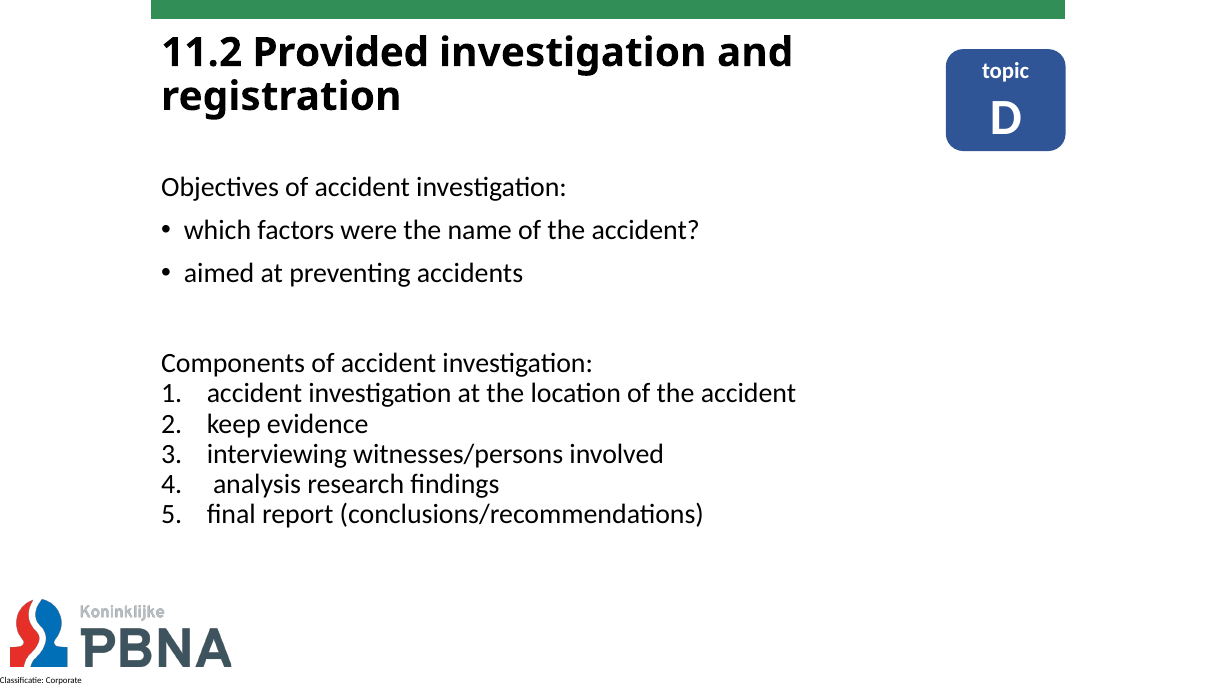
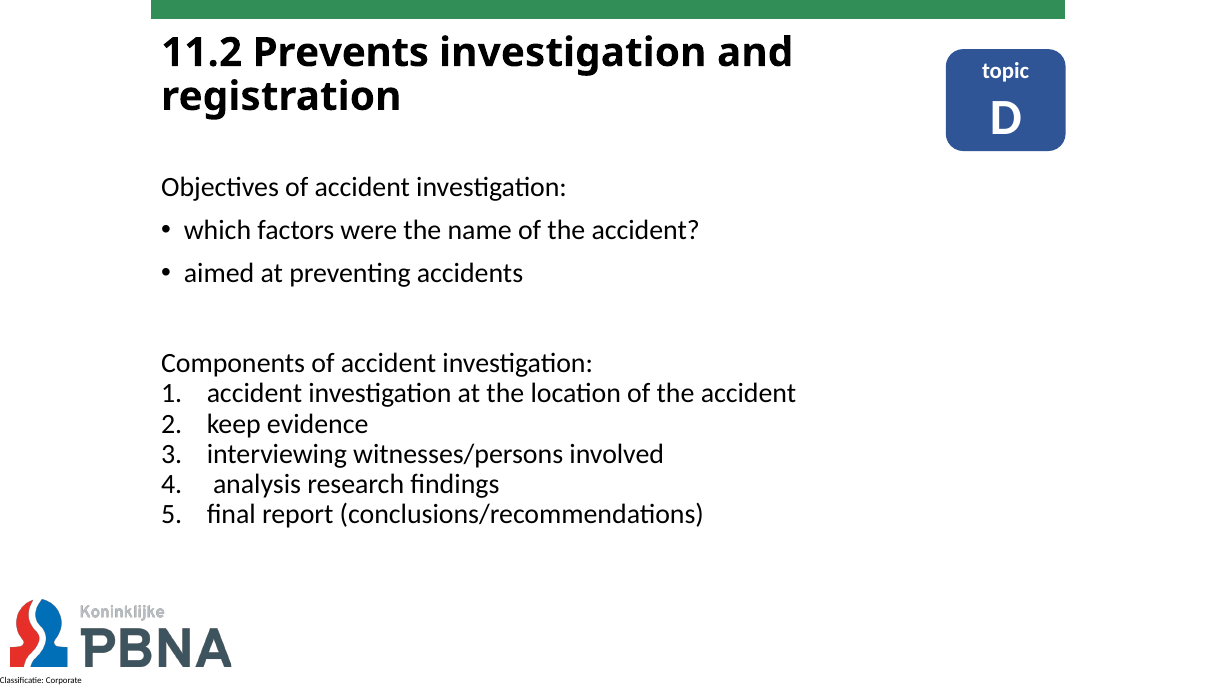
Provided: Provided -> Prevents
